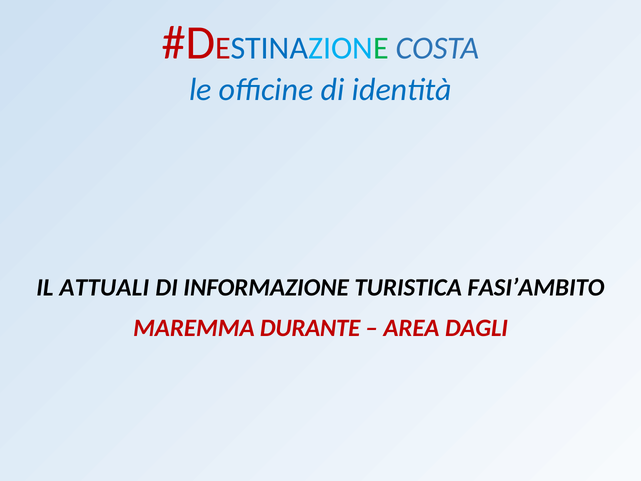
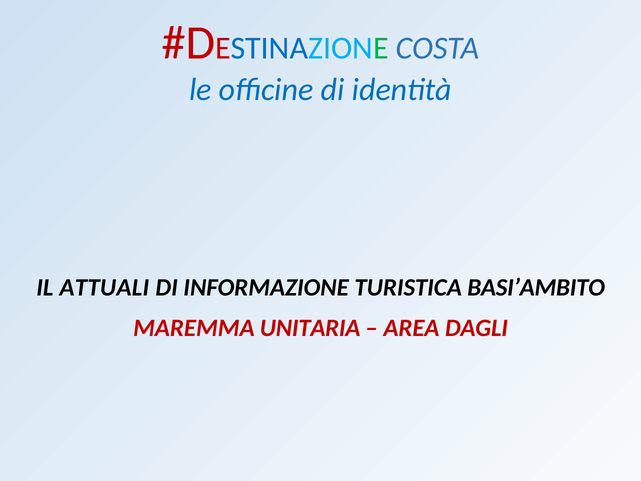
FASI’AMBITO: FASI’AMBITO -> BASI’AMBITO
DURANTE: DURANTE -> UNITARIA
